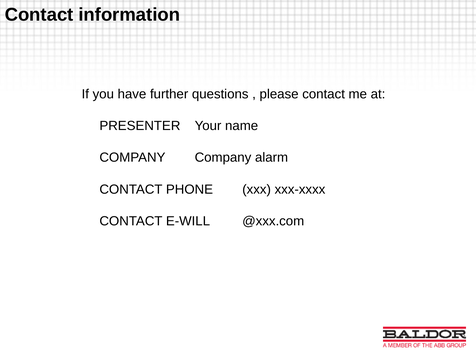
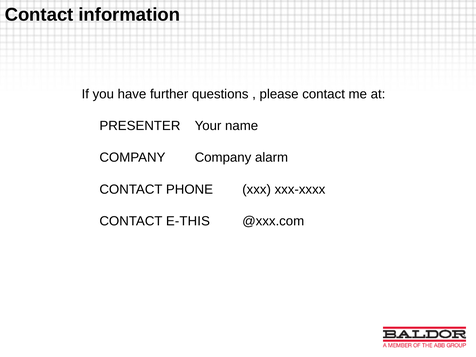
E-WILL: E-WILL -> E-THIS
